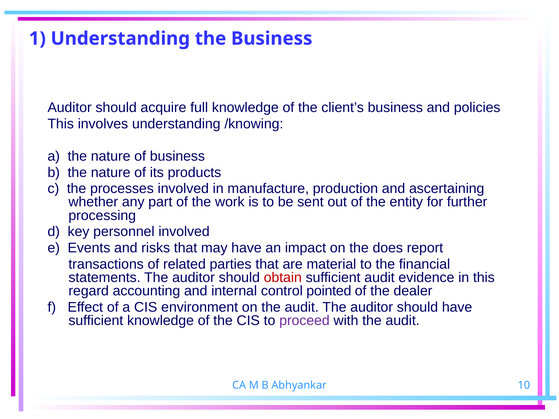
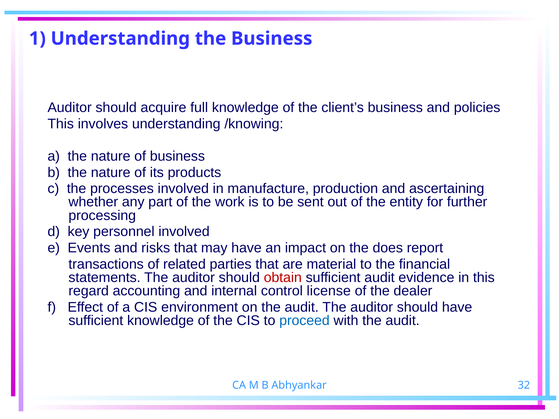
pointed: pointed -> license
proceed colour: purple -> blue
10: 10 -> 32
